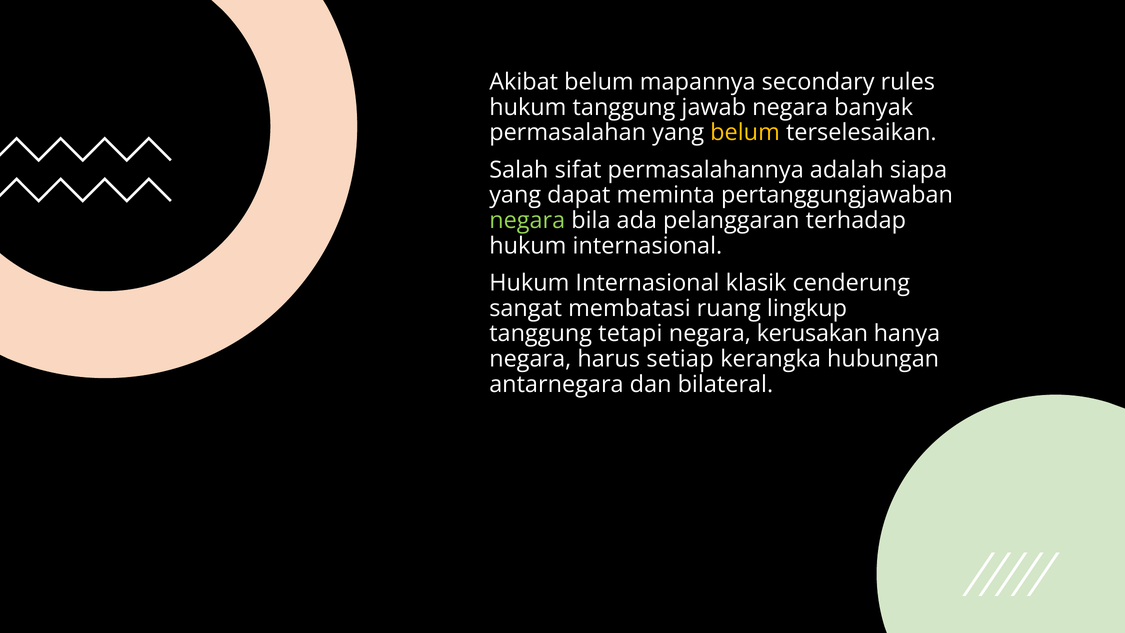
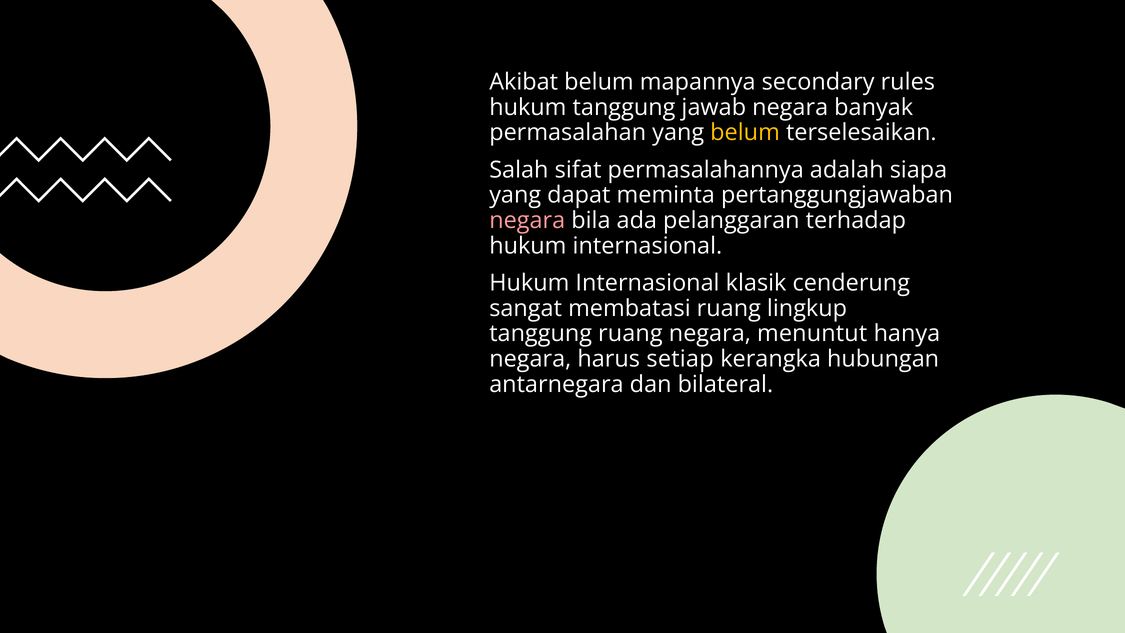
negara at (527, 220) colour: light green -> pink
tanggung tetapi: tetapi -> ruang
kerusakan: kerusakan -> menuntut
